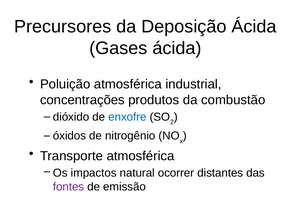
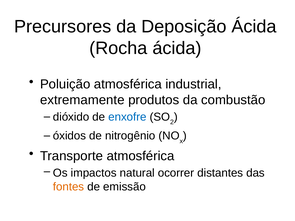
Gases: Gases -> Rocha
concentrações: concentrações -> extremamente
fontes colour: purple -> orange
